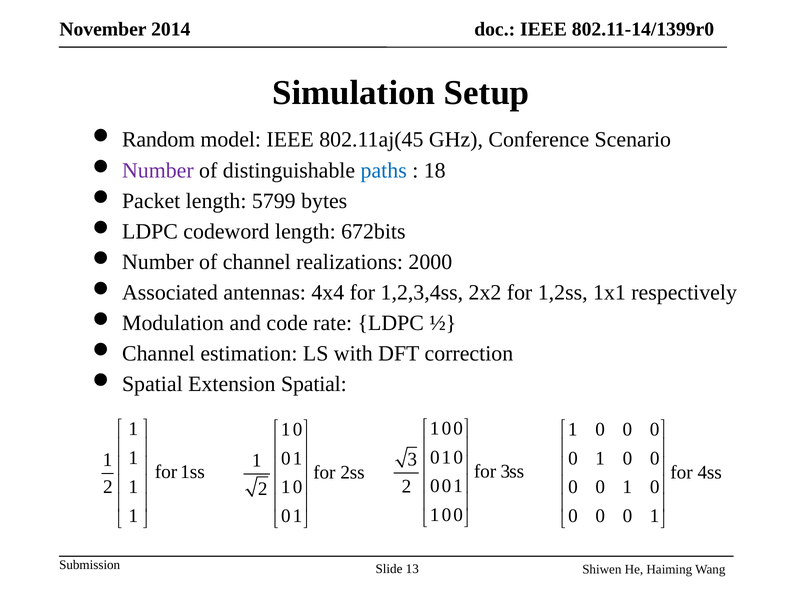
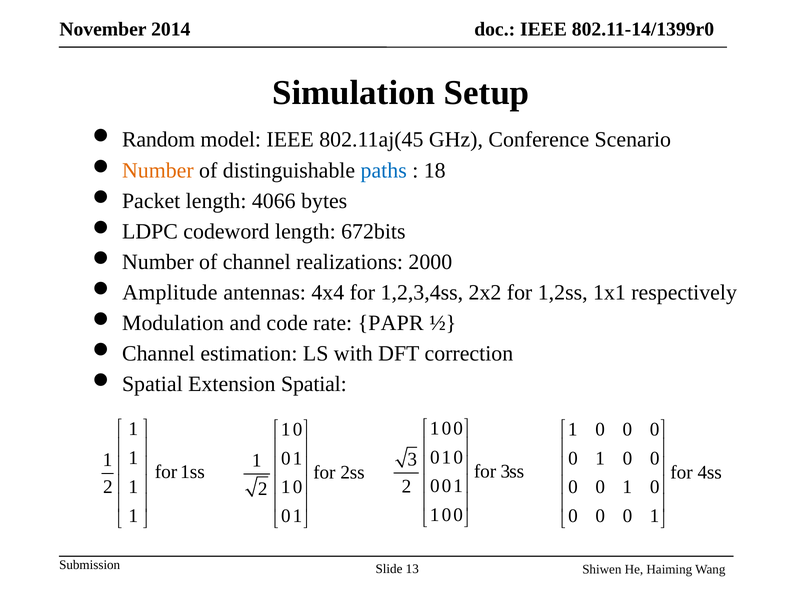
Number at (158, 170) colour: purple -> orange
5799: 5799 -> 4066
Associated: Associated -> Amplitude
rate LDPC: LDPC -> PAPR
